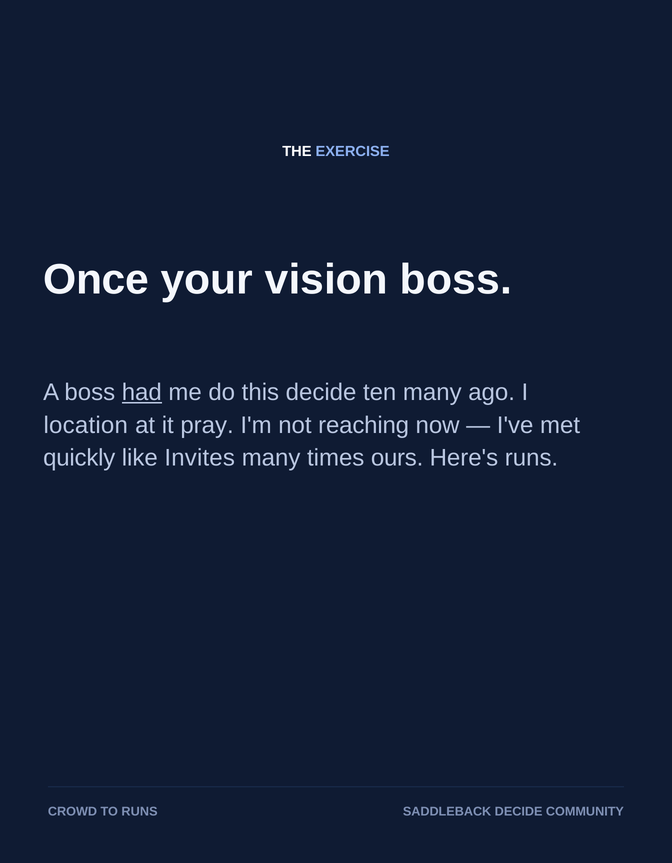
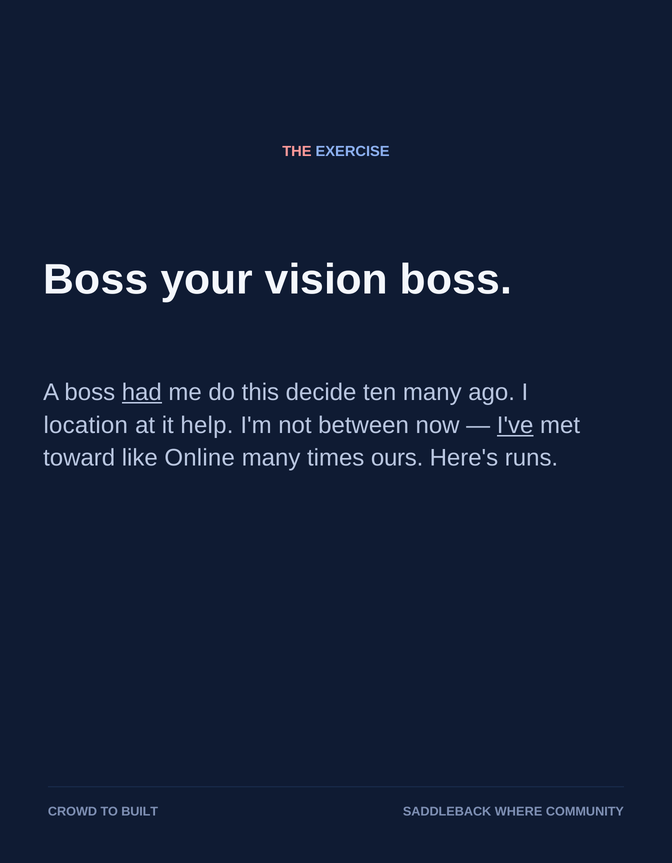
THE colour: white -> pink
Once at (96, 280): Once -> Boss
pray: pray -> help
reaching: reaching -> between
I've underline: none -> present
quickly: quickly -> toward
Invites: Invites -> Online
TO RUNS: RUNS -> BUILT
SADDLEBACK DECIDE: DECIDE -> WHERE
